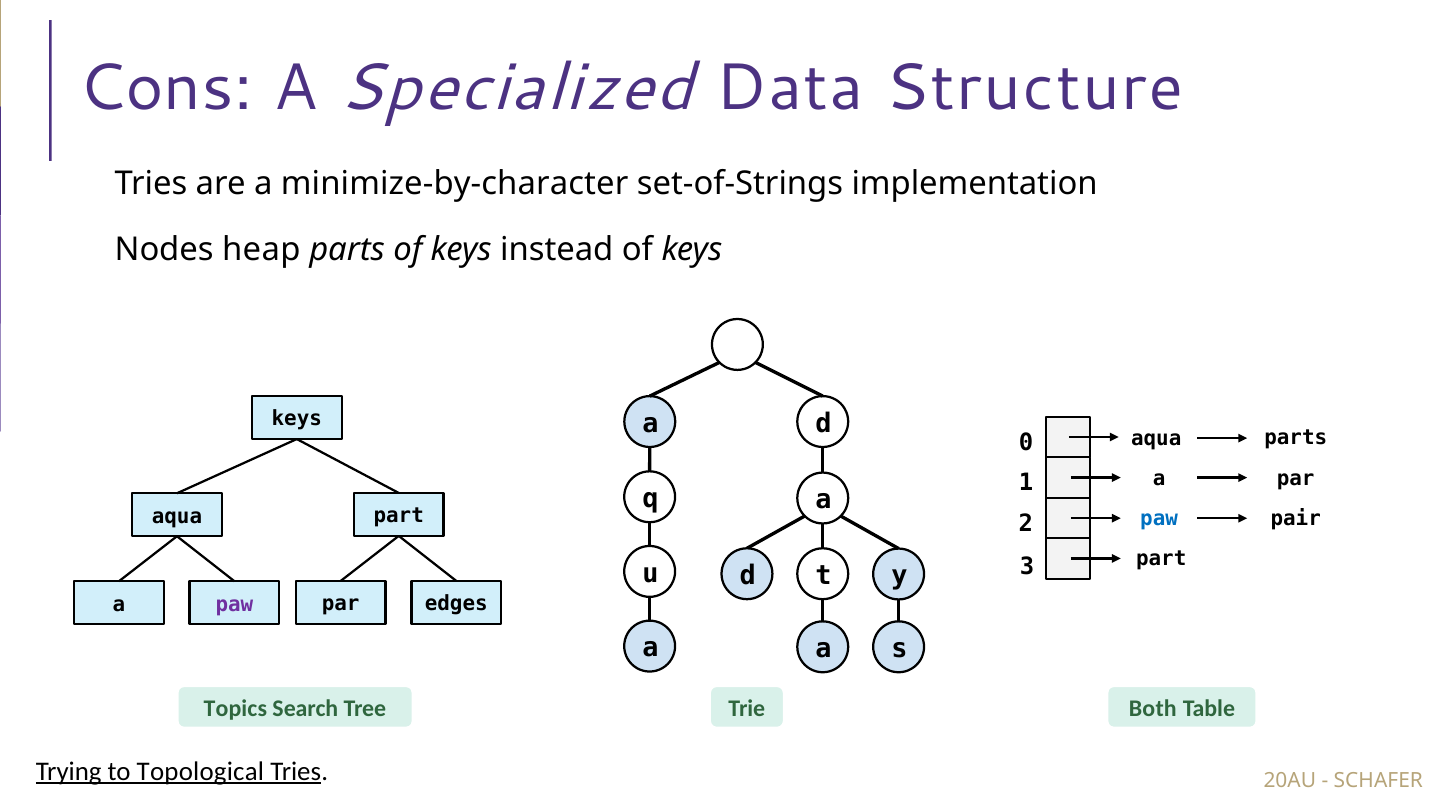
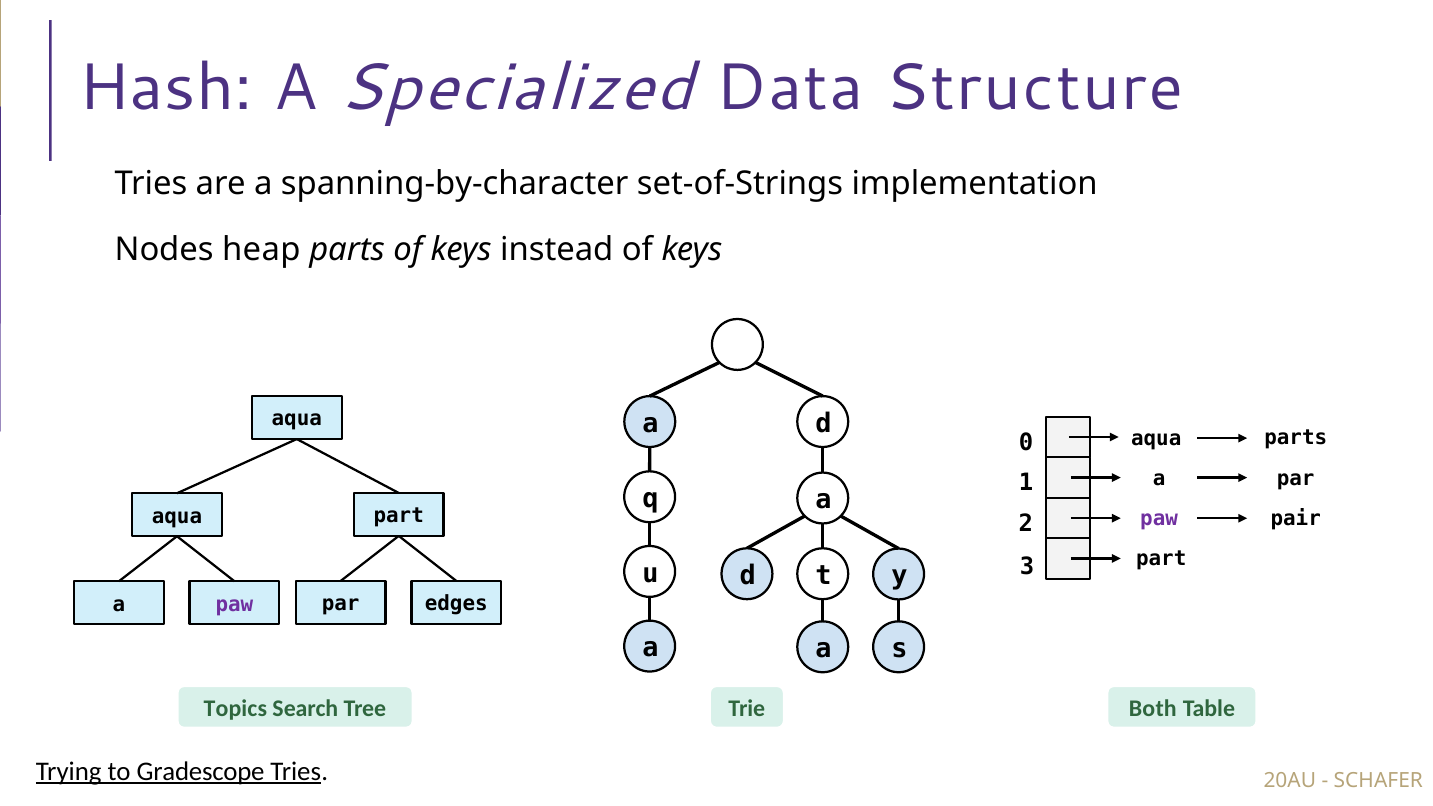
Cons: Cons -> Hash
minimize-by-character: minimize-by-character -> spanning-by-character
keys at (297, 419): keys -> aqua
paw at (1159, 519) colour: blue -> purple
Topological: Topological -> Gradescope
